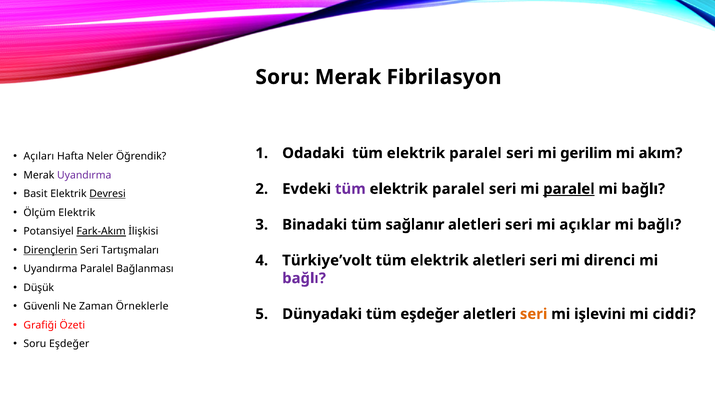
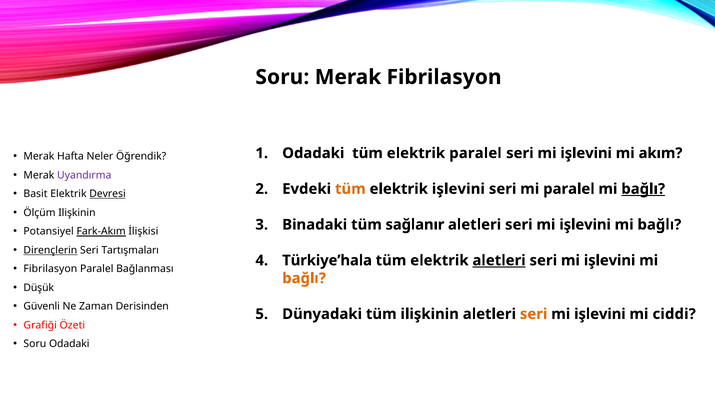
gerilim at (586, 153): gerilim -> işlevini
Açıları at (39, 157): Açıları -> Merak
tüm at (350, 189) colour: purple -> orange
paralel at (458, 189): paralel -> işlevini
paralel at (569, 189) underline: present -> none
bağlı at (643, 189) underline: none -> present
Ölçüm Elektrik: Elektrik -> Ilişkinin
açıklar at (585, 225): açıklar -> işlevini
Türkiye’volt: Türkiye’volt -> Türkiye’hala
aletleri at (499, 261) underline: none -> present
direnci at (610, 261): direnci -> işlevini
Uyandırma at (50, 269): Uyandırma -> Fibrilasyon
bağlı at (304, 278) colour: purple -> orange
Örneklerle: Örneklerle -> Derisinden
tüm eşdeğer: eşdeğer -> ilişkinin
Soru Eşdeğer: Eşdeğer -> Odadaki
